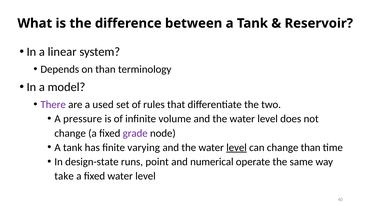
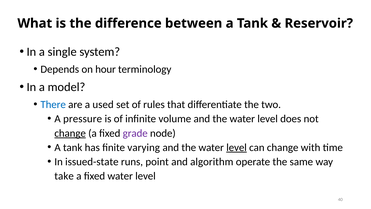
linear: linear -> single
on than: than -> hour
There colour: purple -> blue
change at (70, 133) underline: none -> present
change than: than -> with
design-state: design-state -> issued-state
numerical: numerical -> algorithm
